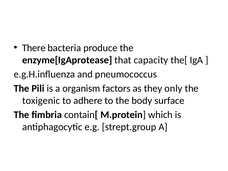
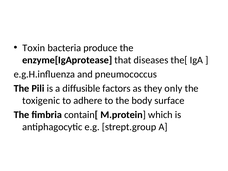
There: There -> Toxin
capacity: capacity -> diseases
organism: organism -> diffusible
